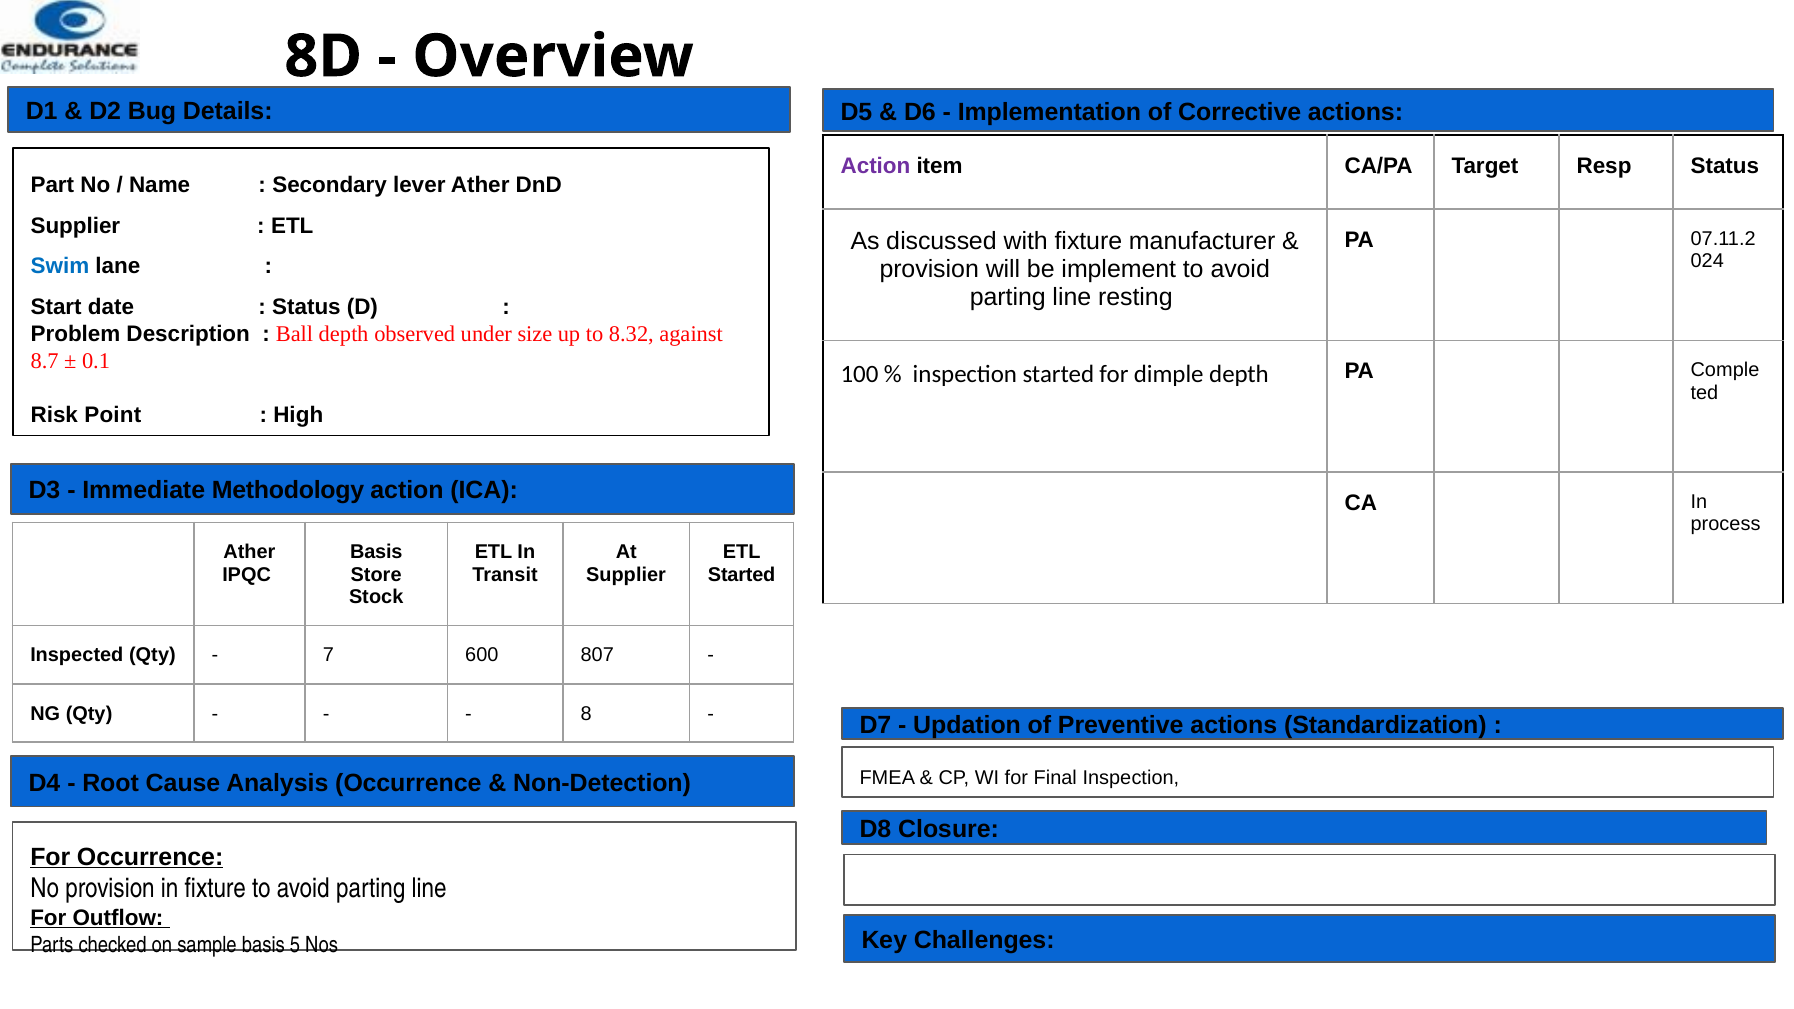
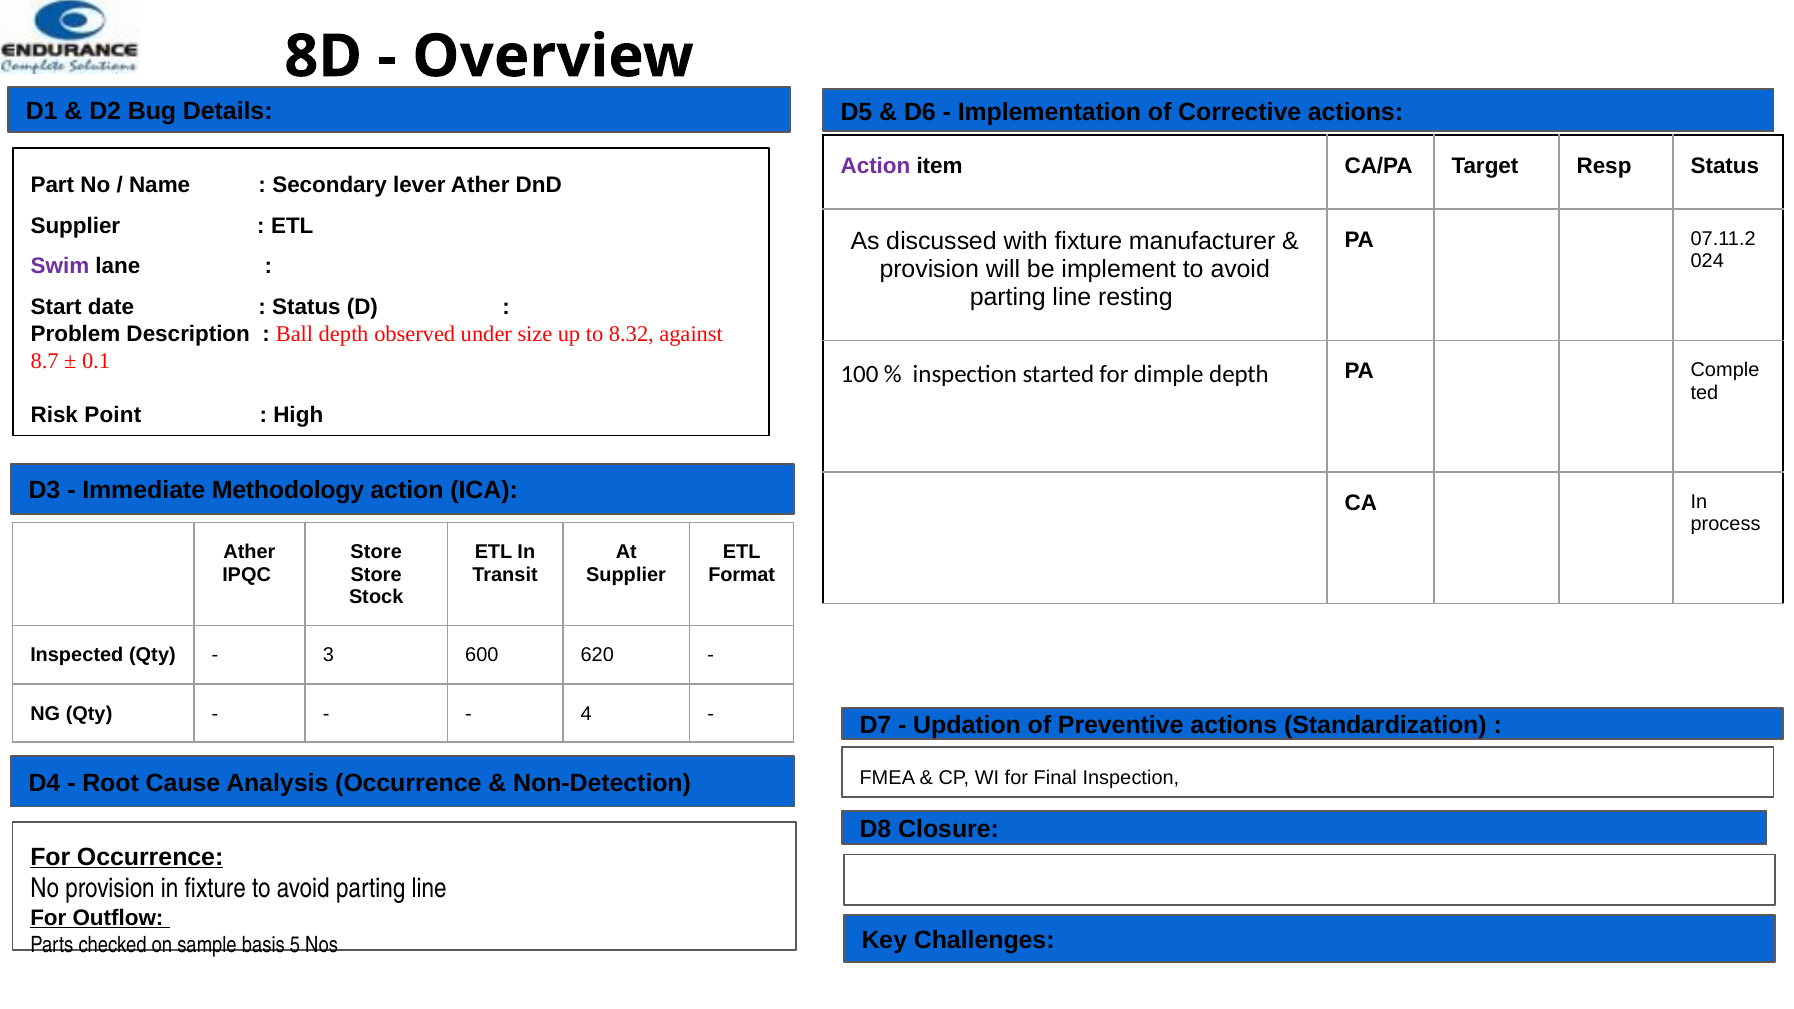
Swim colour: blue -> purple
Basis at (376, 552): Basis -> Store
Started at (742, 575): Started -> Format
7: 7 -> 3
807: 807 -> 620
8: 8 -> 4
